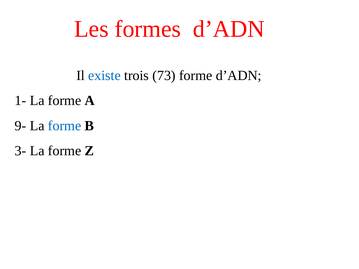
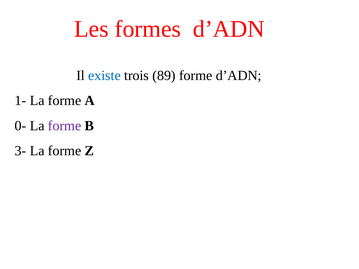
73: 73 -> 89
9-: 9- -> 0-
forme at (65, 126) colour: blue -> purple
